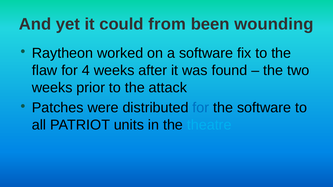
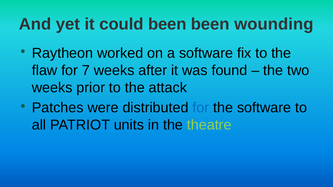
could from: from -> been
4: 4 -> 7
theatre colour: light blue -> light green
